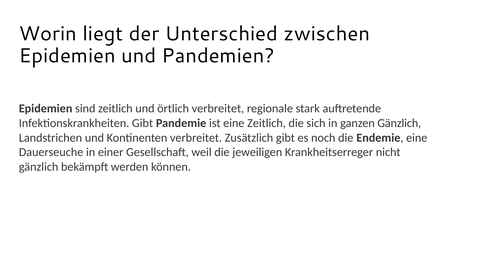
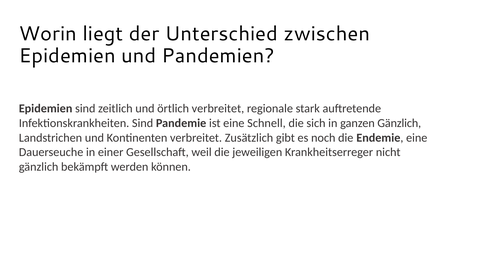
Infektionskrankheiten Gibt: Gibt -> Sind
eine Zeitlich: Zeitlich -> Schnell
